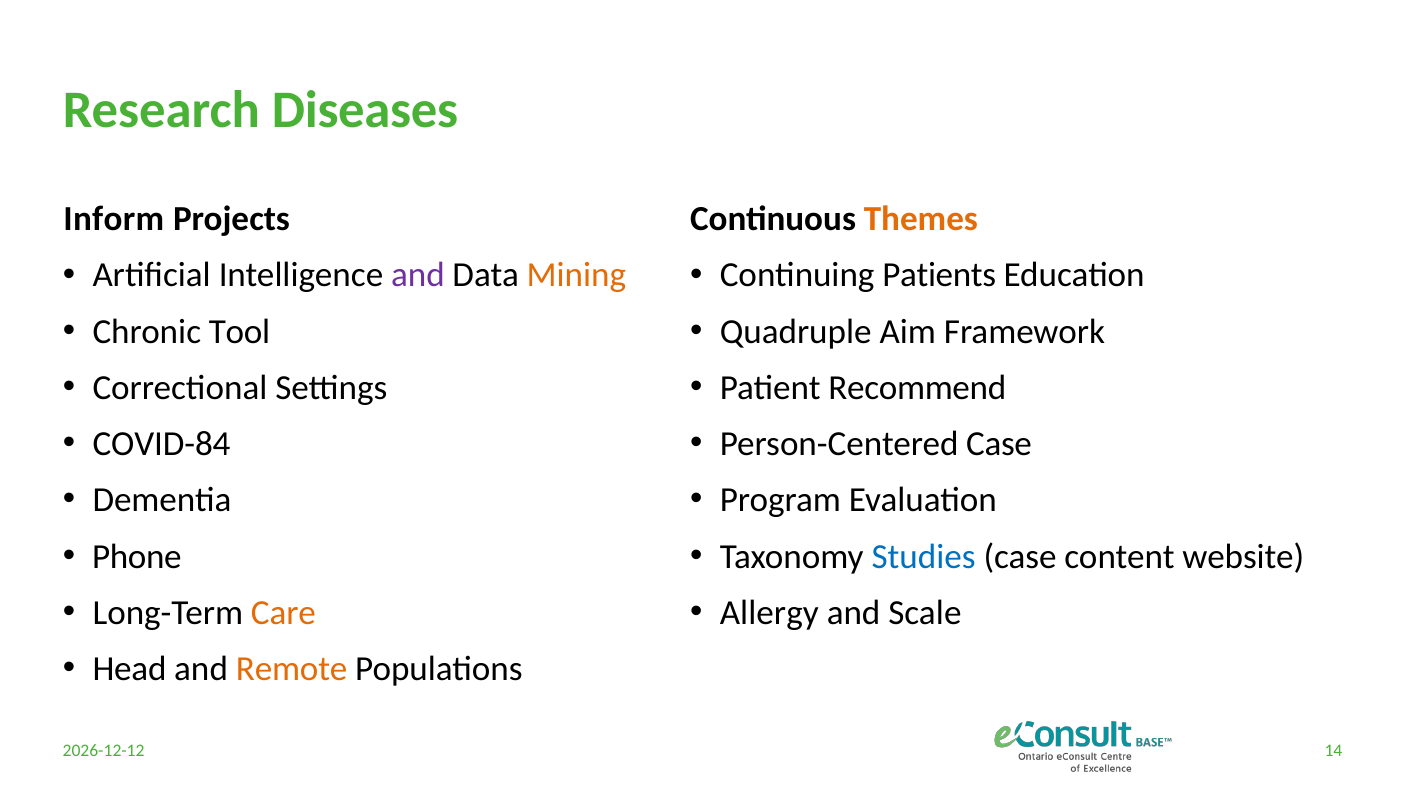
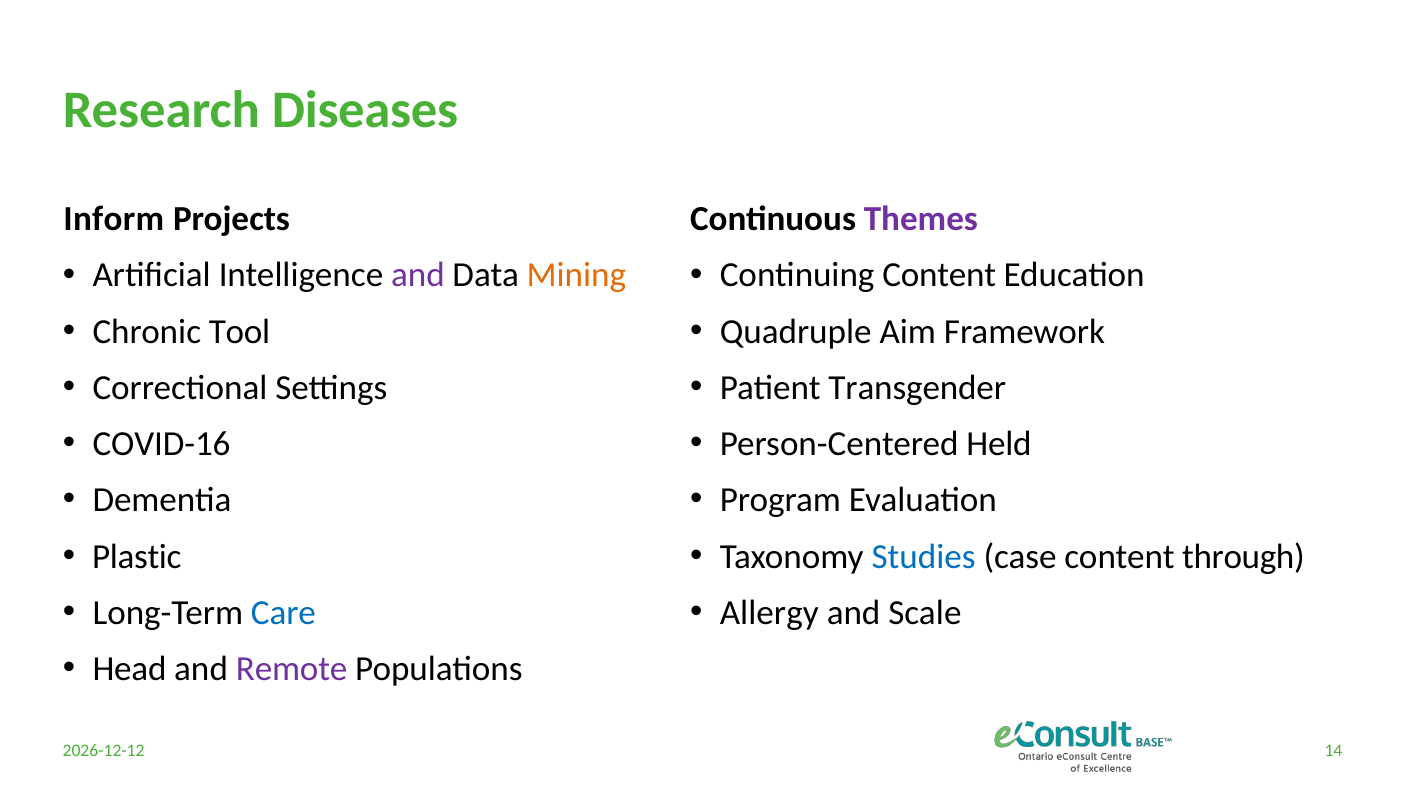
Themes colour: orange -> purple
Continuing Patients: Patients -> Content
Recommend: Recommend -> Transgender
COVID-84: COVID-84 -> COVID-16
Person-Centered Case: Case -> Held
Phone: Phone -> Plastic
website: website -> through
Care colour: orange -> blue
Remote colour: orange -> purple
